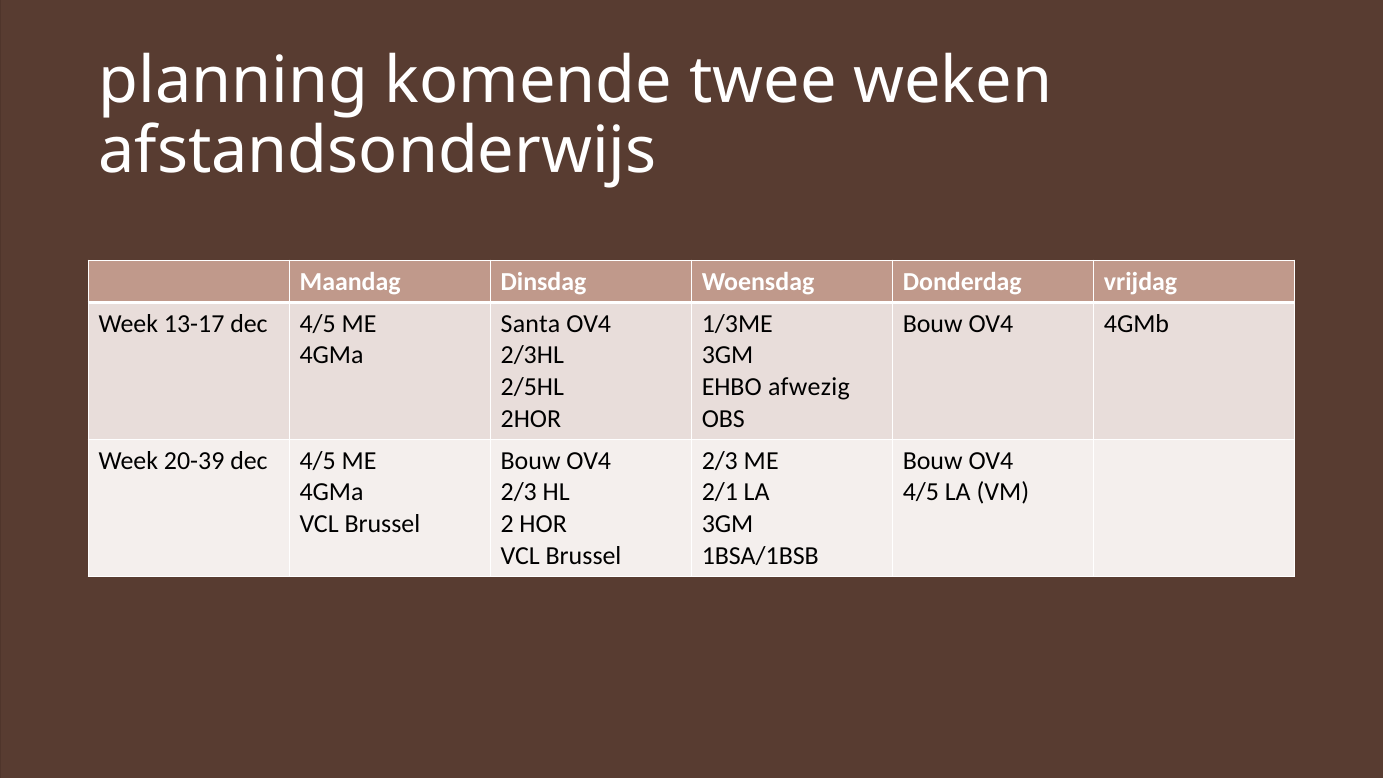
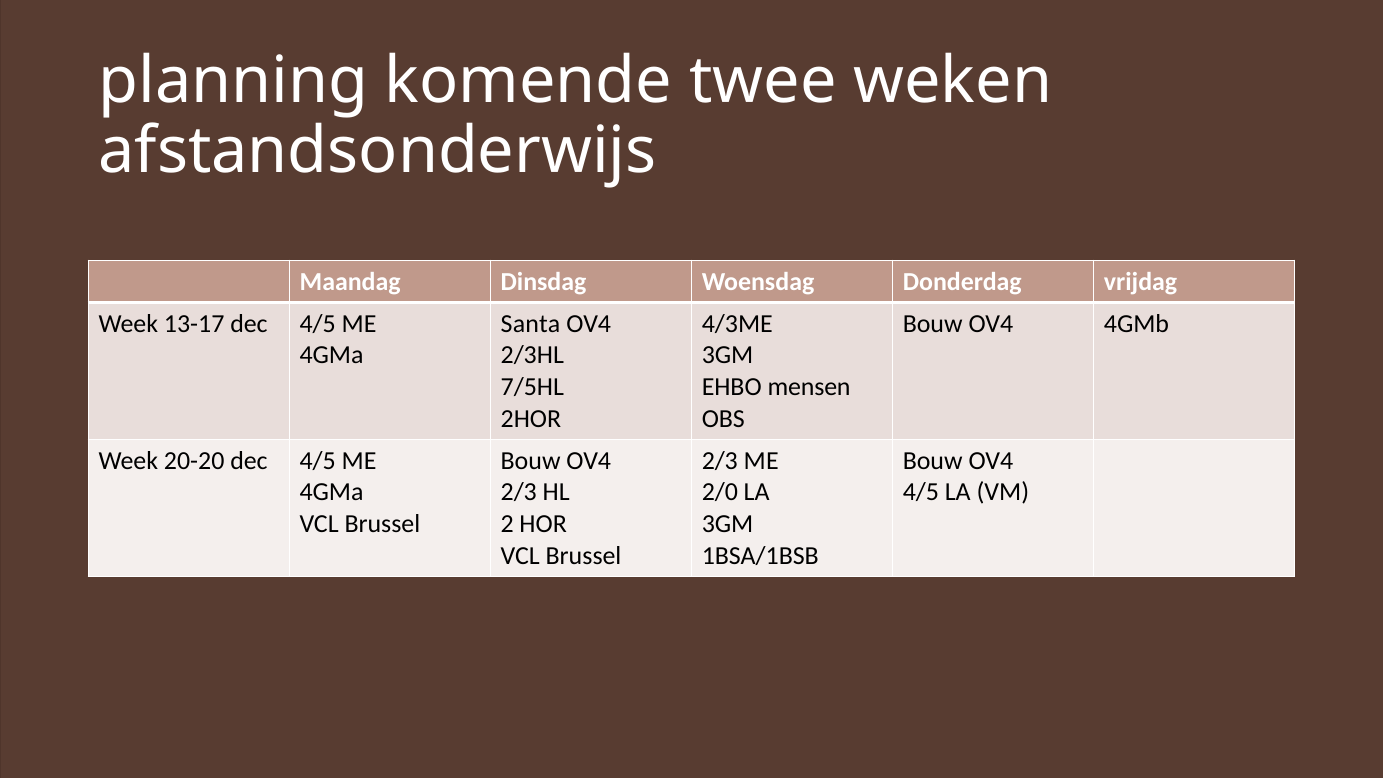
1/3ME: 1/3ME -> 4/3ME
2/5HL: 2/5HL -> 7/5HL
afwezig: afwezig -> mensen
20-39: 20-39 -> 20-20
2/1: 2/1 -> 2/0
